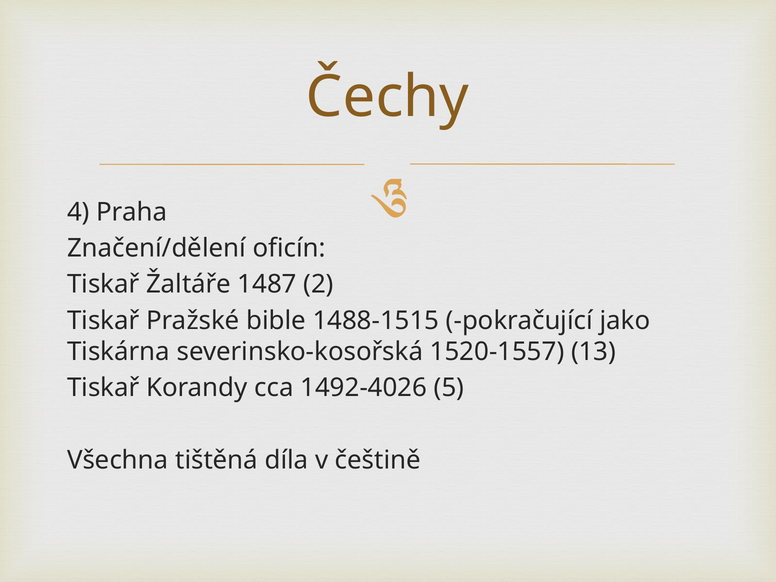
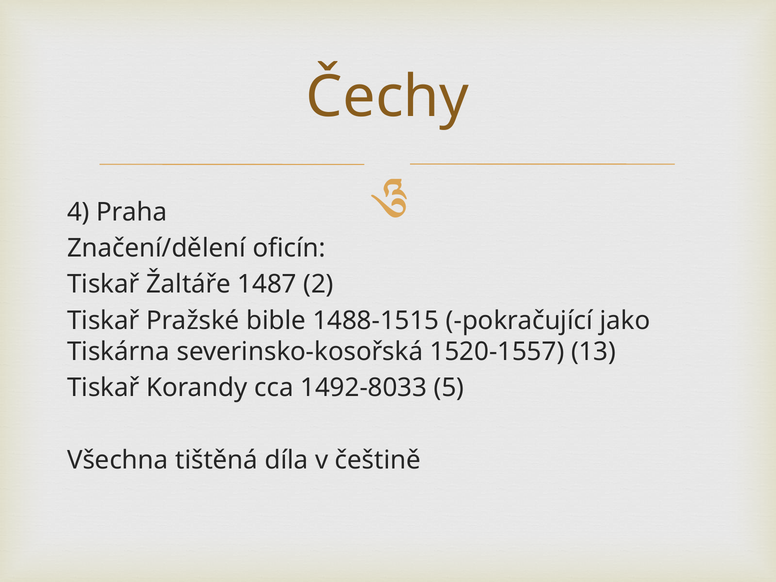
1492-4026: 1492-4026 -> 1492-8033
